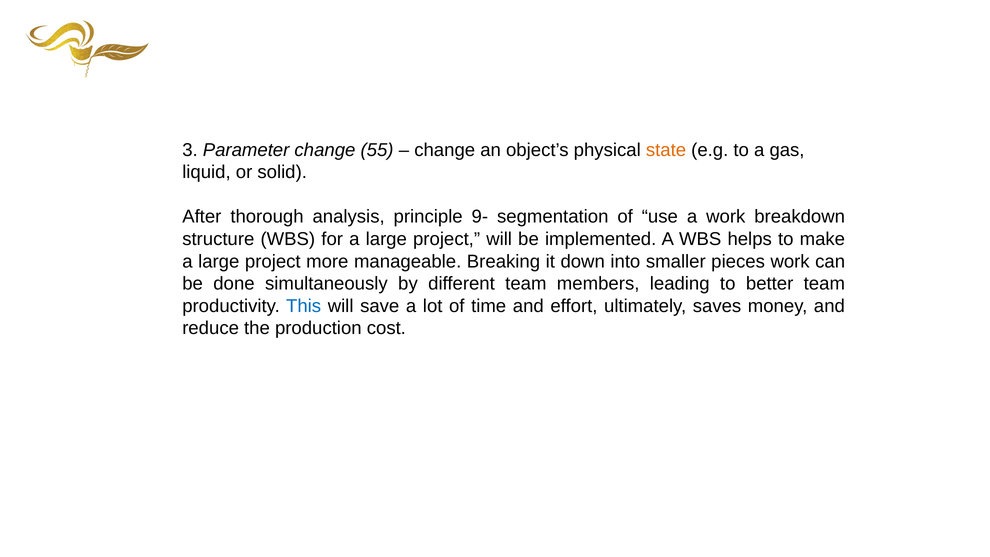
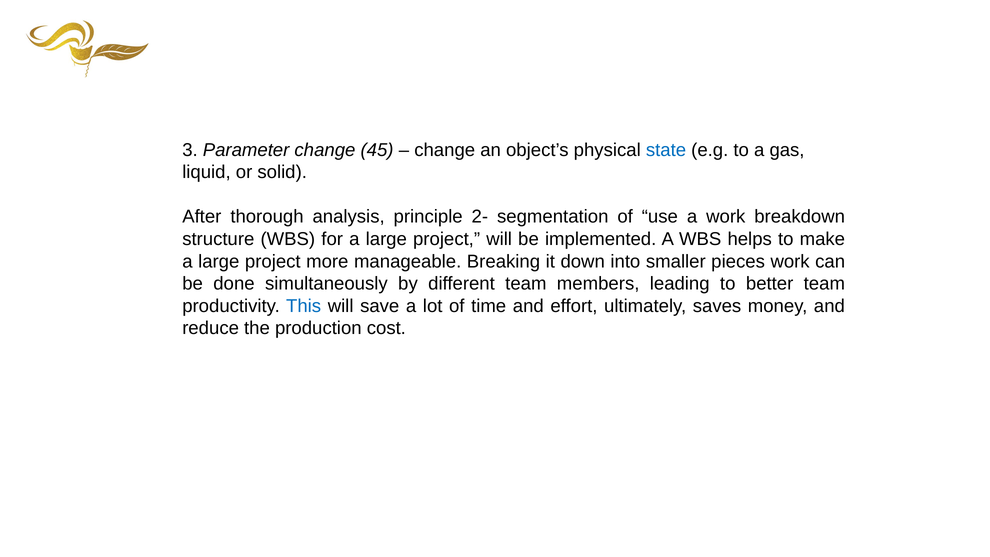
55: 55 -> 45
state colour: orange -> blue
9-: 9- -> 2-
